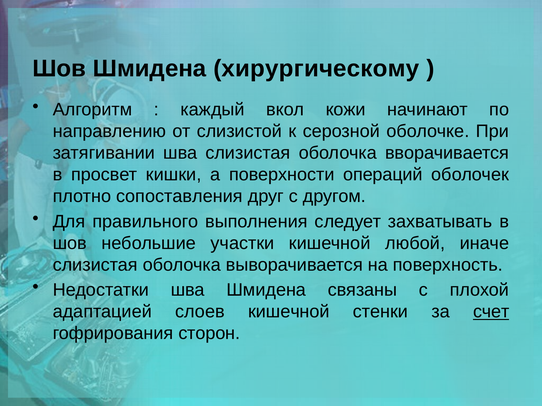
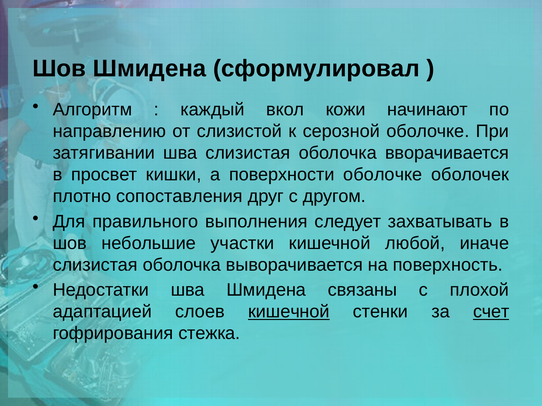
хирургическому: хирургическому -> сформулировал
поверхности операций: операций -> оболочке
кишечной at (289, 312) underline: none -> present
сторон: сторон -> стежка
